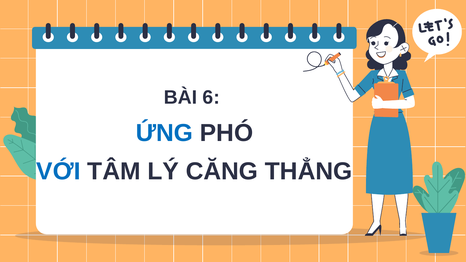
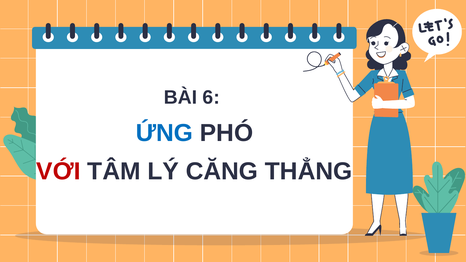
VỚI colour: blue -> red
